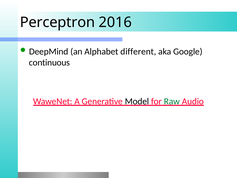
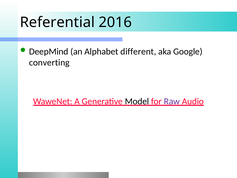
Perceptron: Perceptron -> Referential
continuous: continuous -> converting
Raw colour: green -> purple
